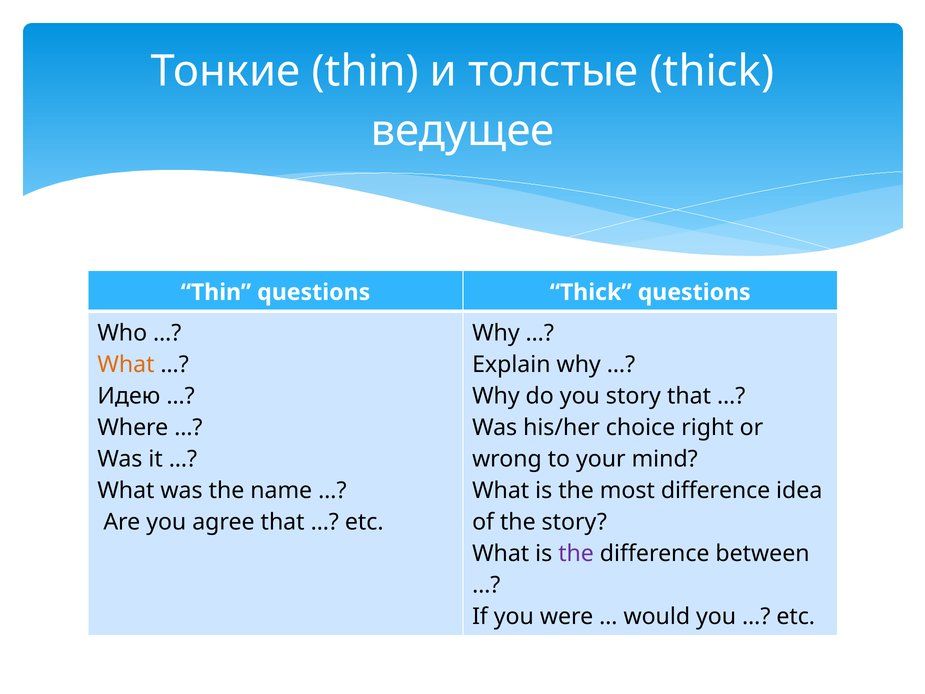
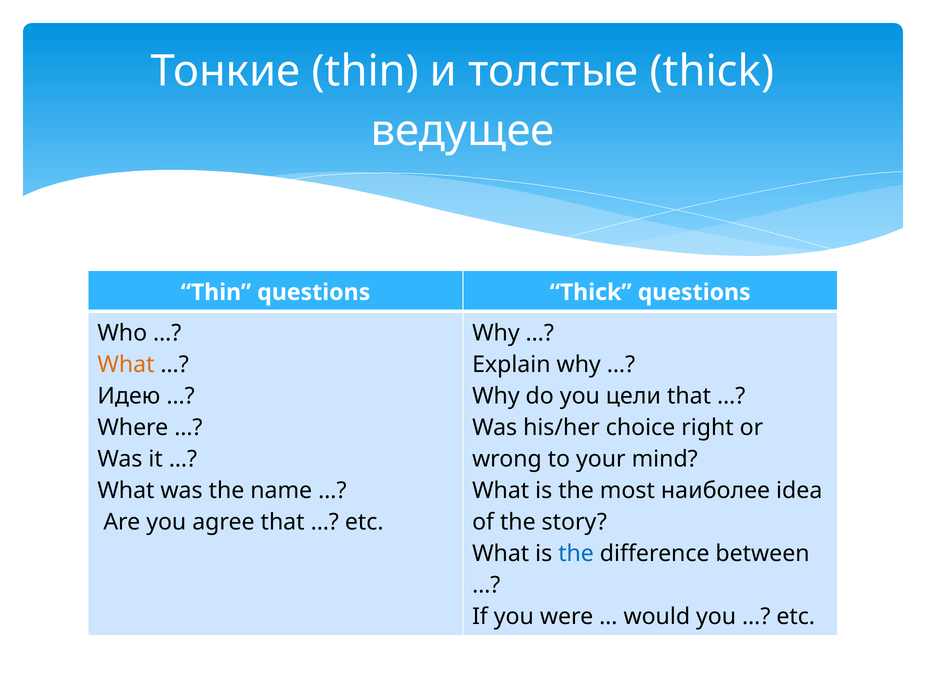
you story: story -> цели
most difference: difference -> наиболее
the at (576, 553) colour: purple -> blue
